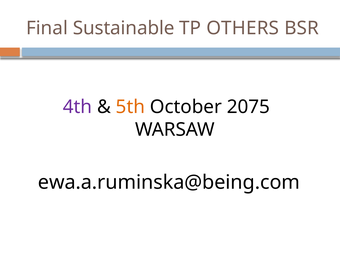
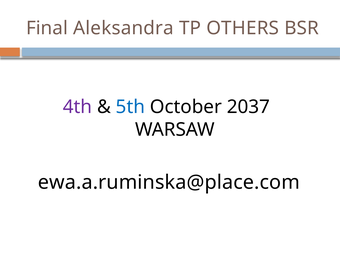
Sustainable: Sustainable -> Aleksandra
5th colour: orange -> blue
2075: 2075 -> 2037
ewa.a.ruminska@being.com: ewa.a.ruminska@being.com -> ewa.a.ruminska@place.com
